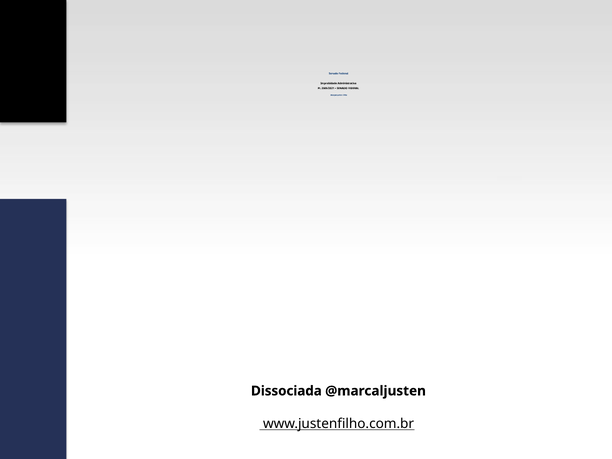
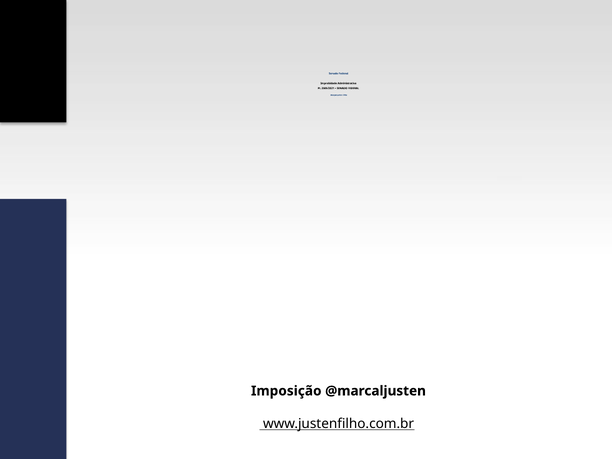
Dissociada: Dissociada -> Imposição
